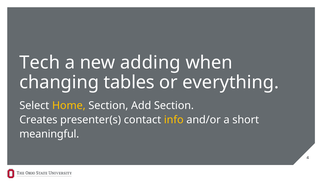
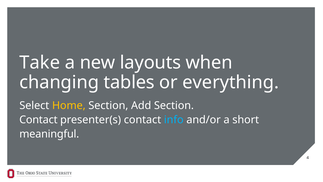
Tech: Tech -> Take
adding: adding -> layouts
Creates at (38, 120): Creates -> Contact
info colour: yellow -> light blue
